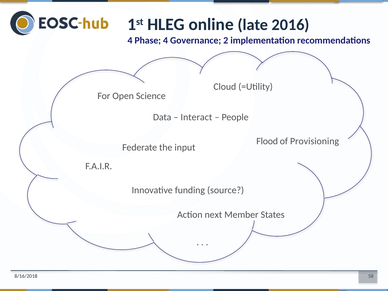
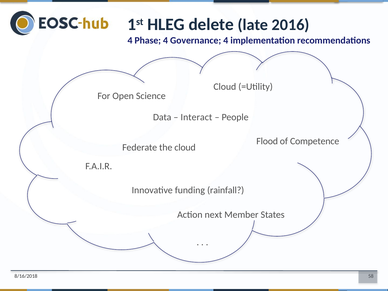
online: online -> delete
Governance 2: 2 -> 4
Provisioning: Provisioning -> Competence
the input: input -> cloud
source: source -> rainfall
